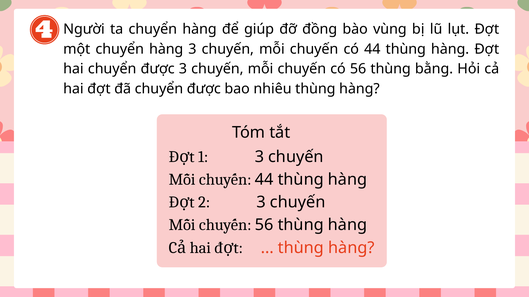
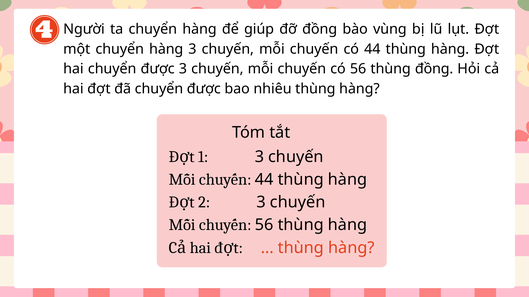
thùng bằng: bằng -> đồng
